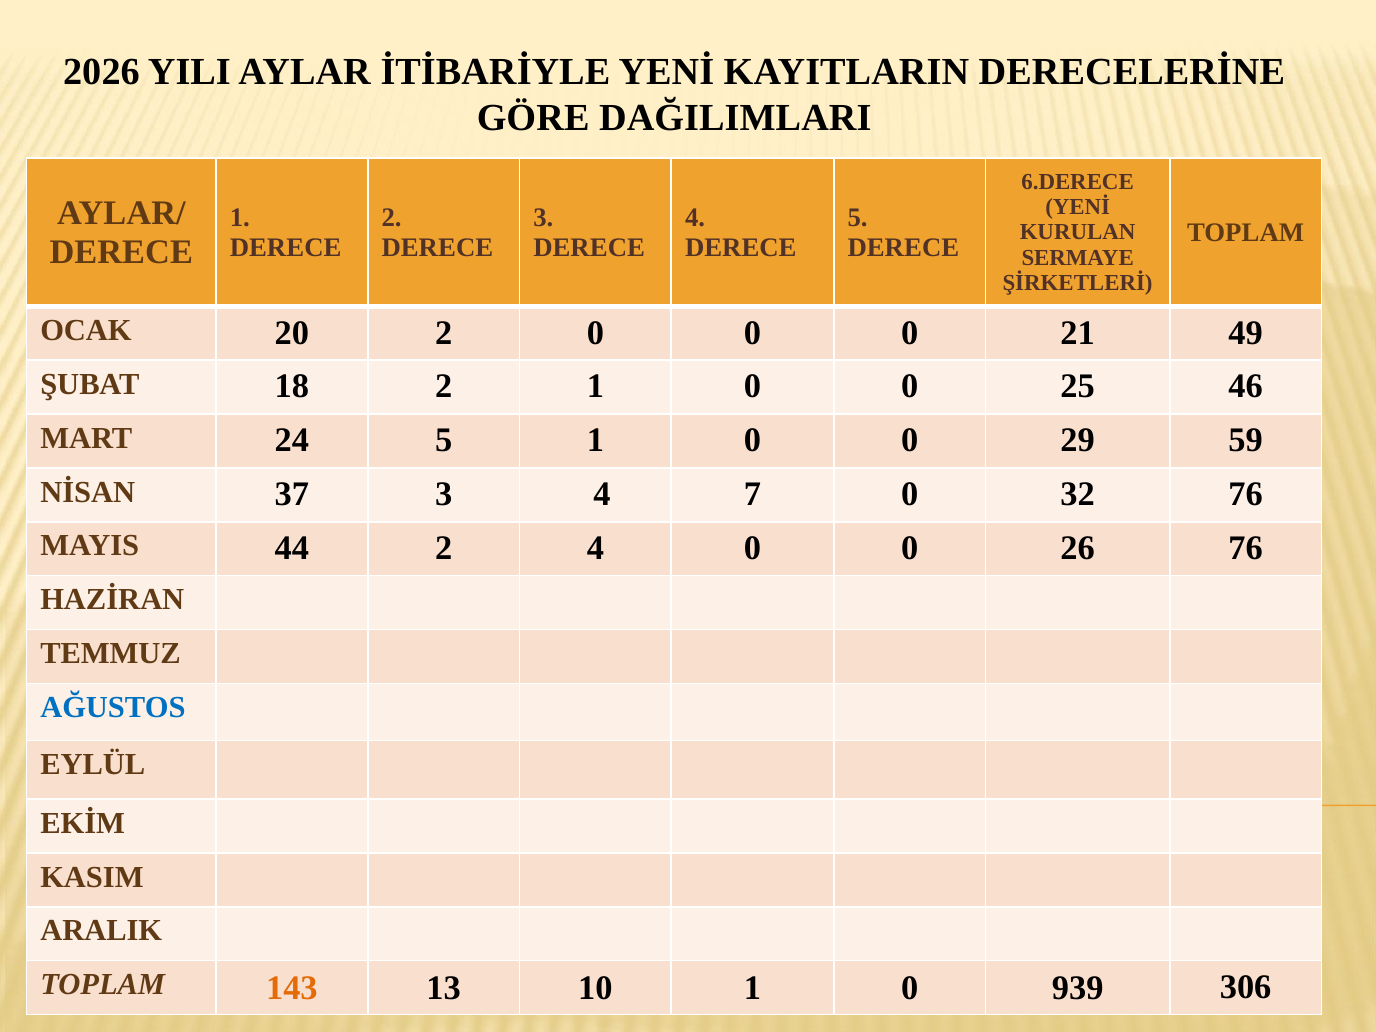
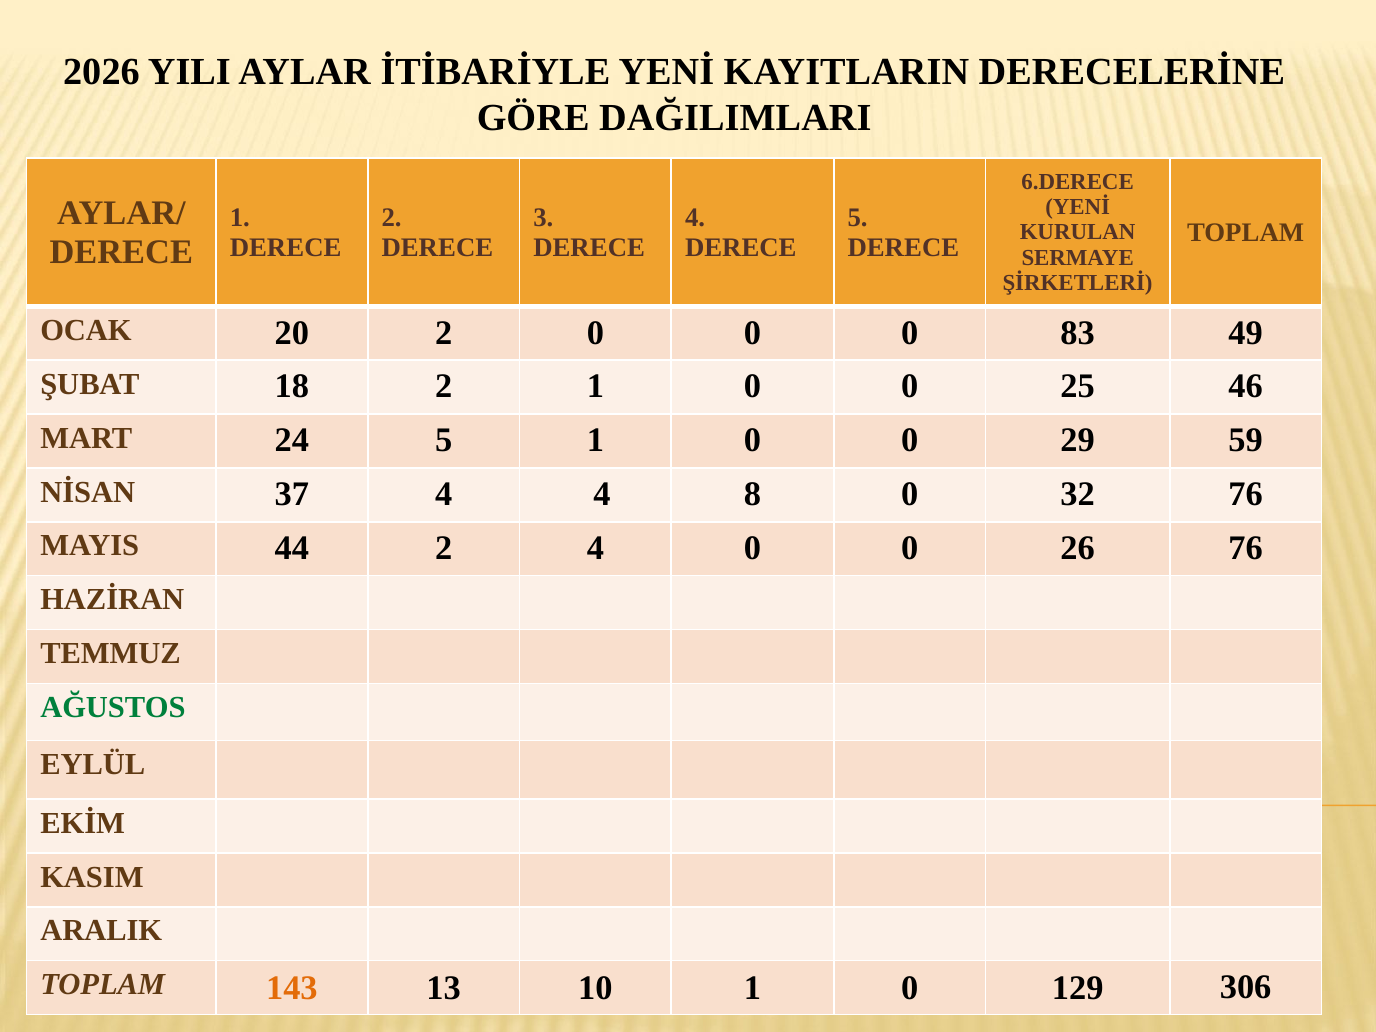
21: 21 -> 83
37 3: 3 -> 4
7: 7 -> 8
AĞUSTOS colour: blue -> green
939: 939 -> 129
